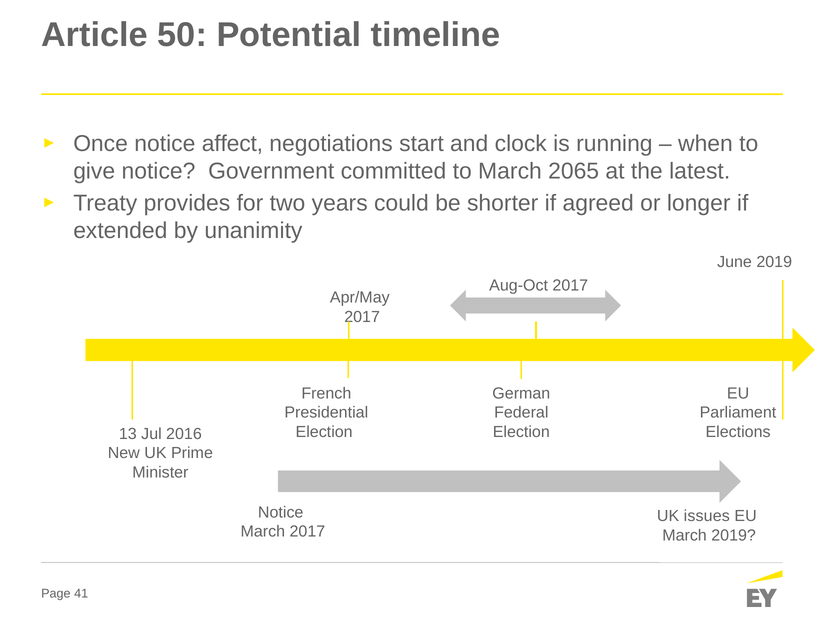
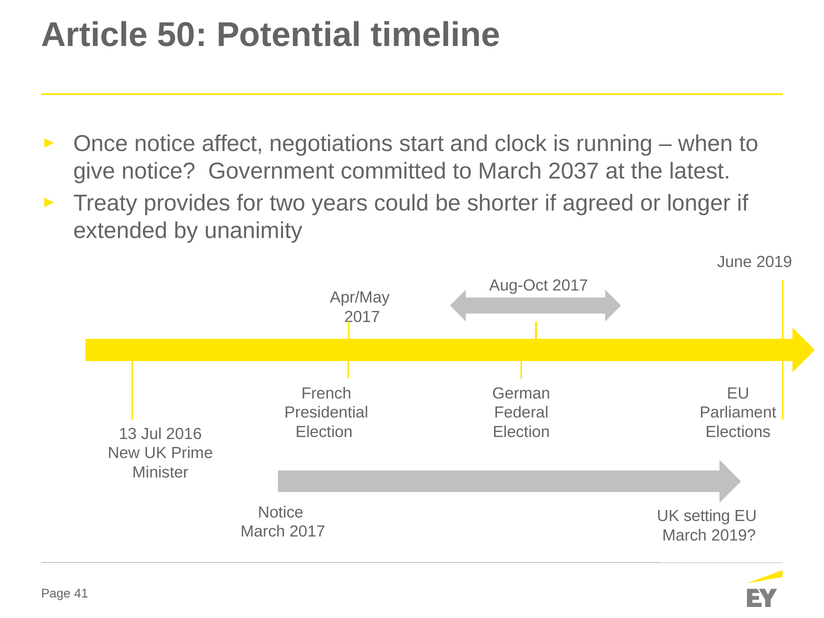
2065: 2065 -> 2037
issues: issues -> setting
